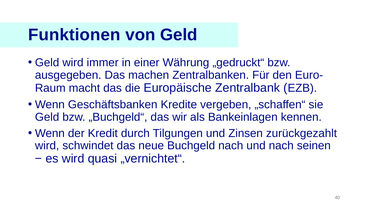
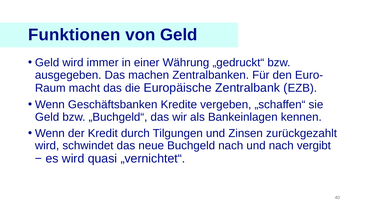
seinen: seinen -> vergibt
